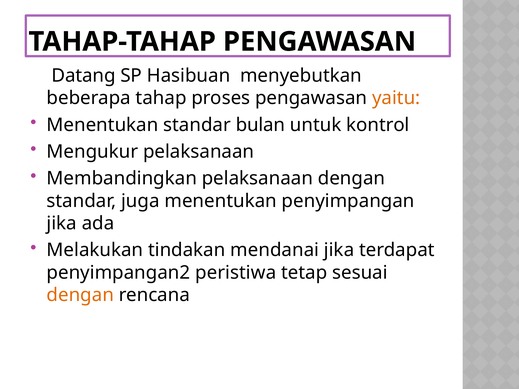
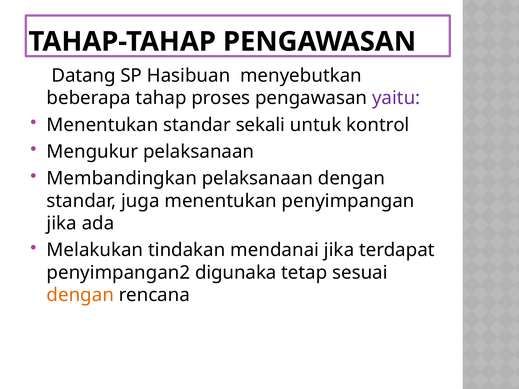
yaitu colour: orange -> purple
bulan: bulan -> sekali
peristiwa: peristiwa -> digunaka
